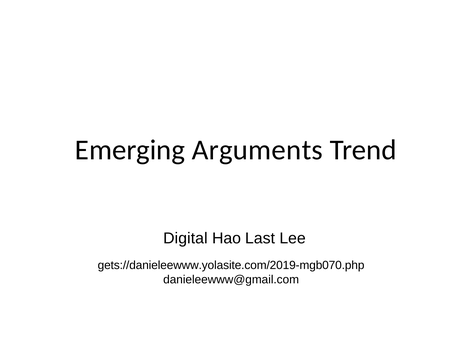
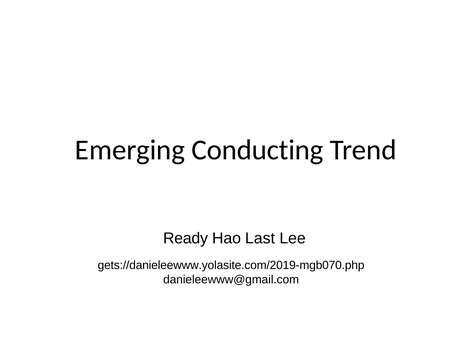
Arguments: Arguments -> Conducting
Digital: Digital -> Ready
